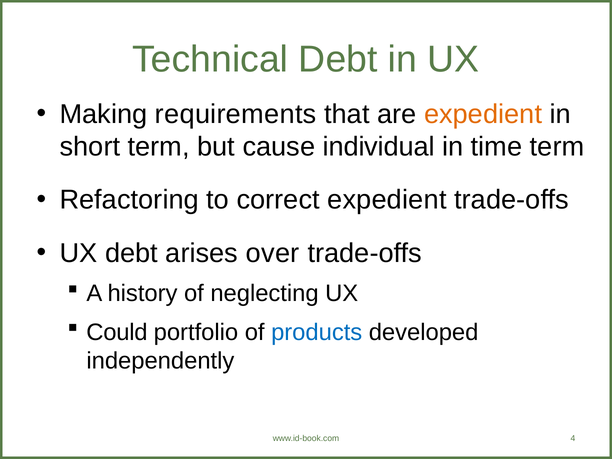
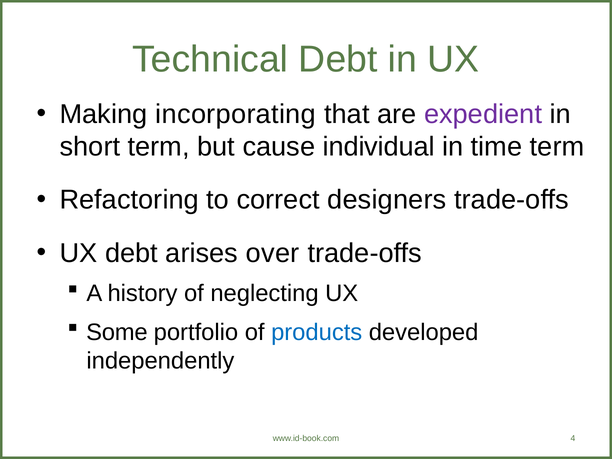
requirements: requirements -> incorporating
expedient at (483, 114) colour: orange -> purple
correct expedient: expedient -> designers
Could: Could -> Some
